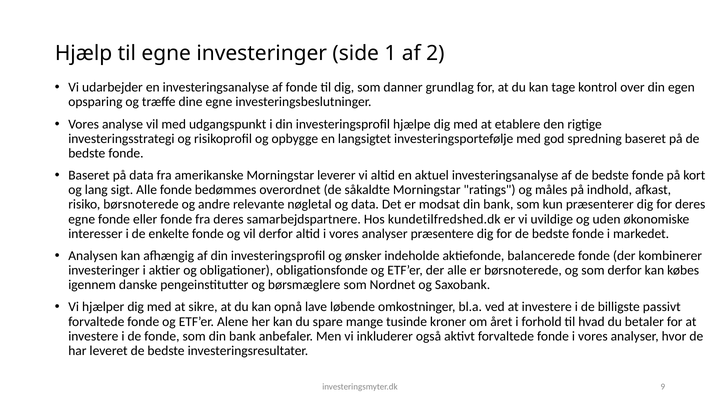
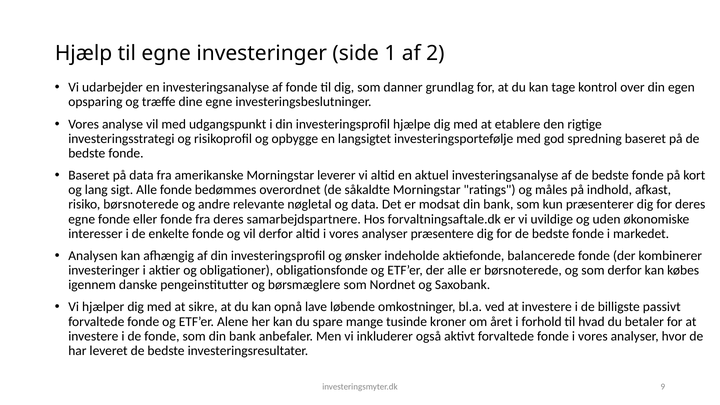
kundetilfredshed.dk: kundetilfredshed.dk -> forvaltningsaftale.dk
